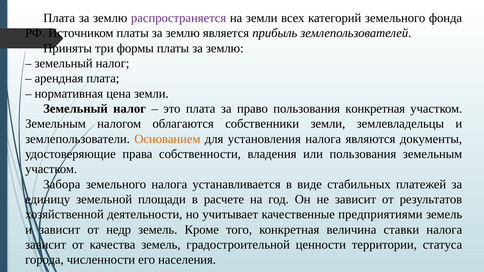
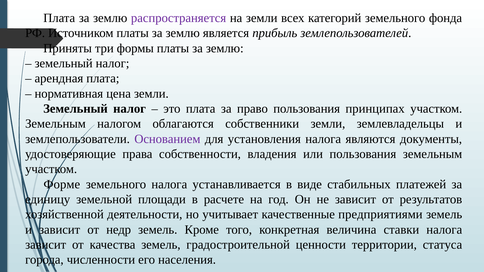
пользования конкретная: конкретная -> принципах
Основанием colour: orange -> purple
Забора: Забора -> Форме
